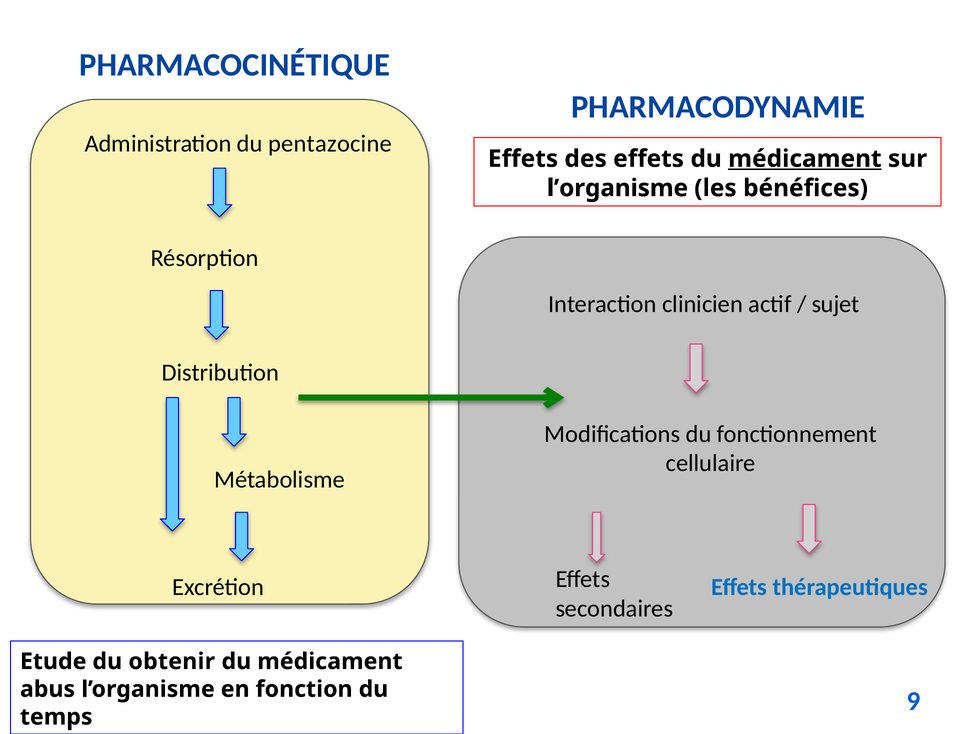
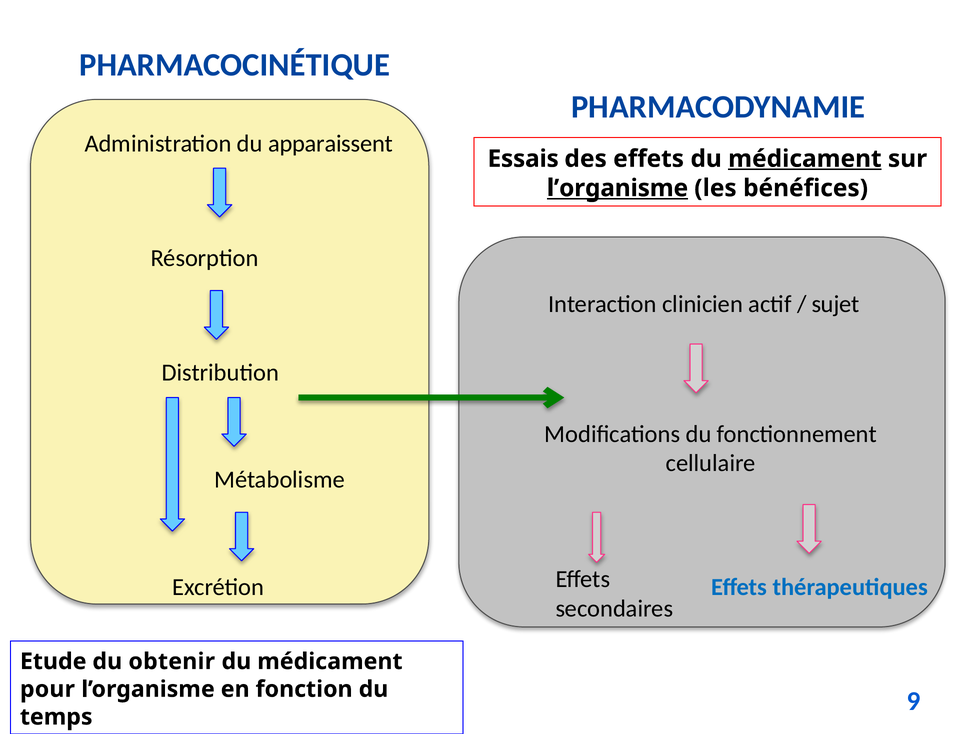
pentazocine: pentazocine -> apparaissent
Effets at (523, 159): Effets -> Essais
l’organisme at (617, 188) underline: none -> present
abus: abus -> pour
